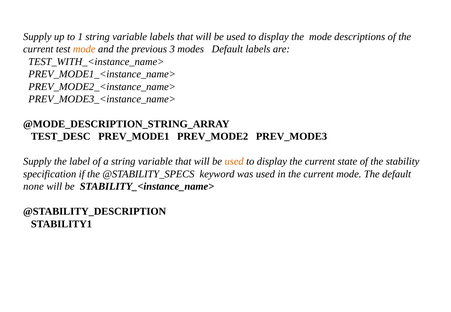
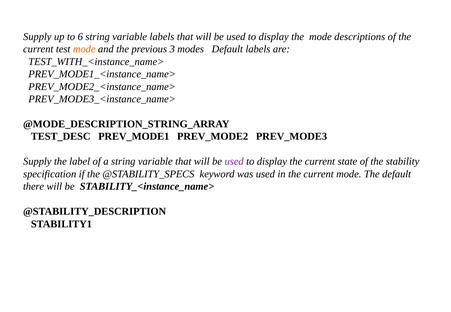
1: 1 -> 6
used at (234, 162) colour: orange -> purple
none: none -> there
